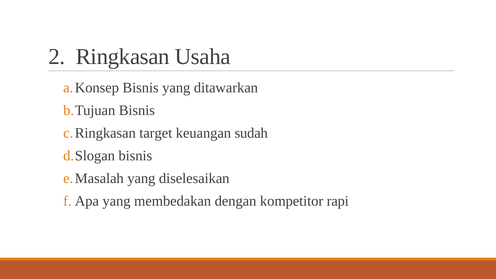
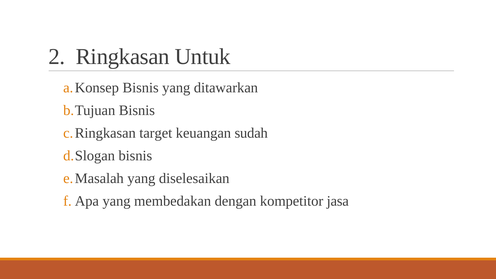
Usaha: Usaha -> Untuk
rapi: rapi -> jasa
